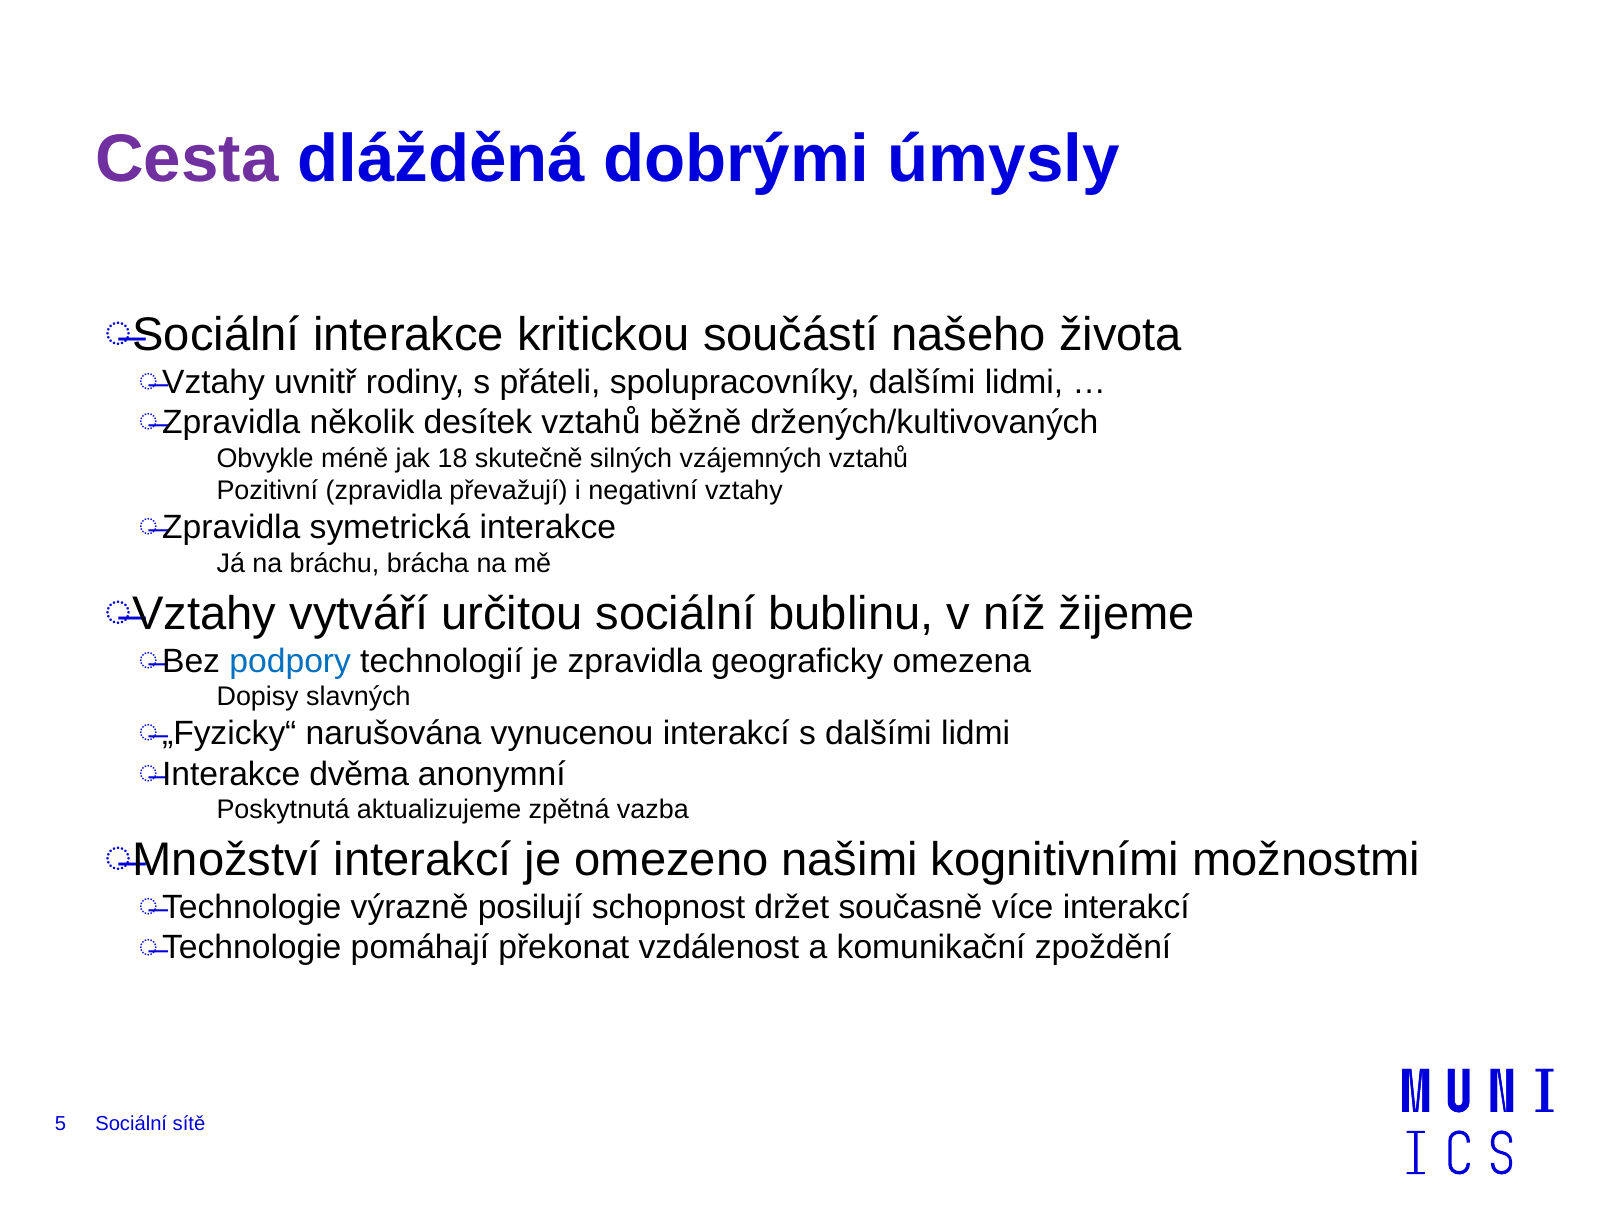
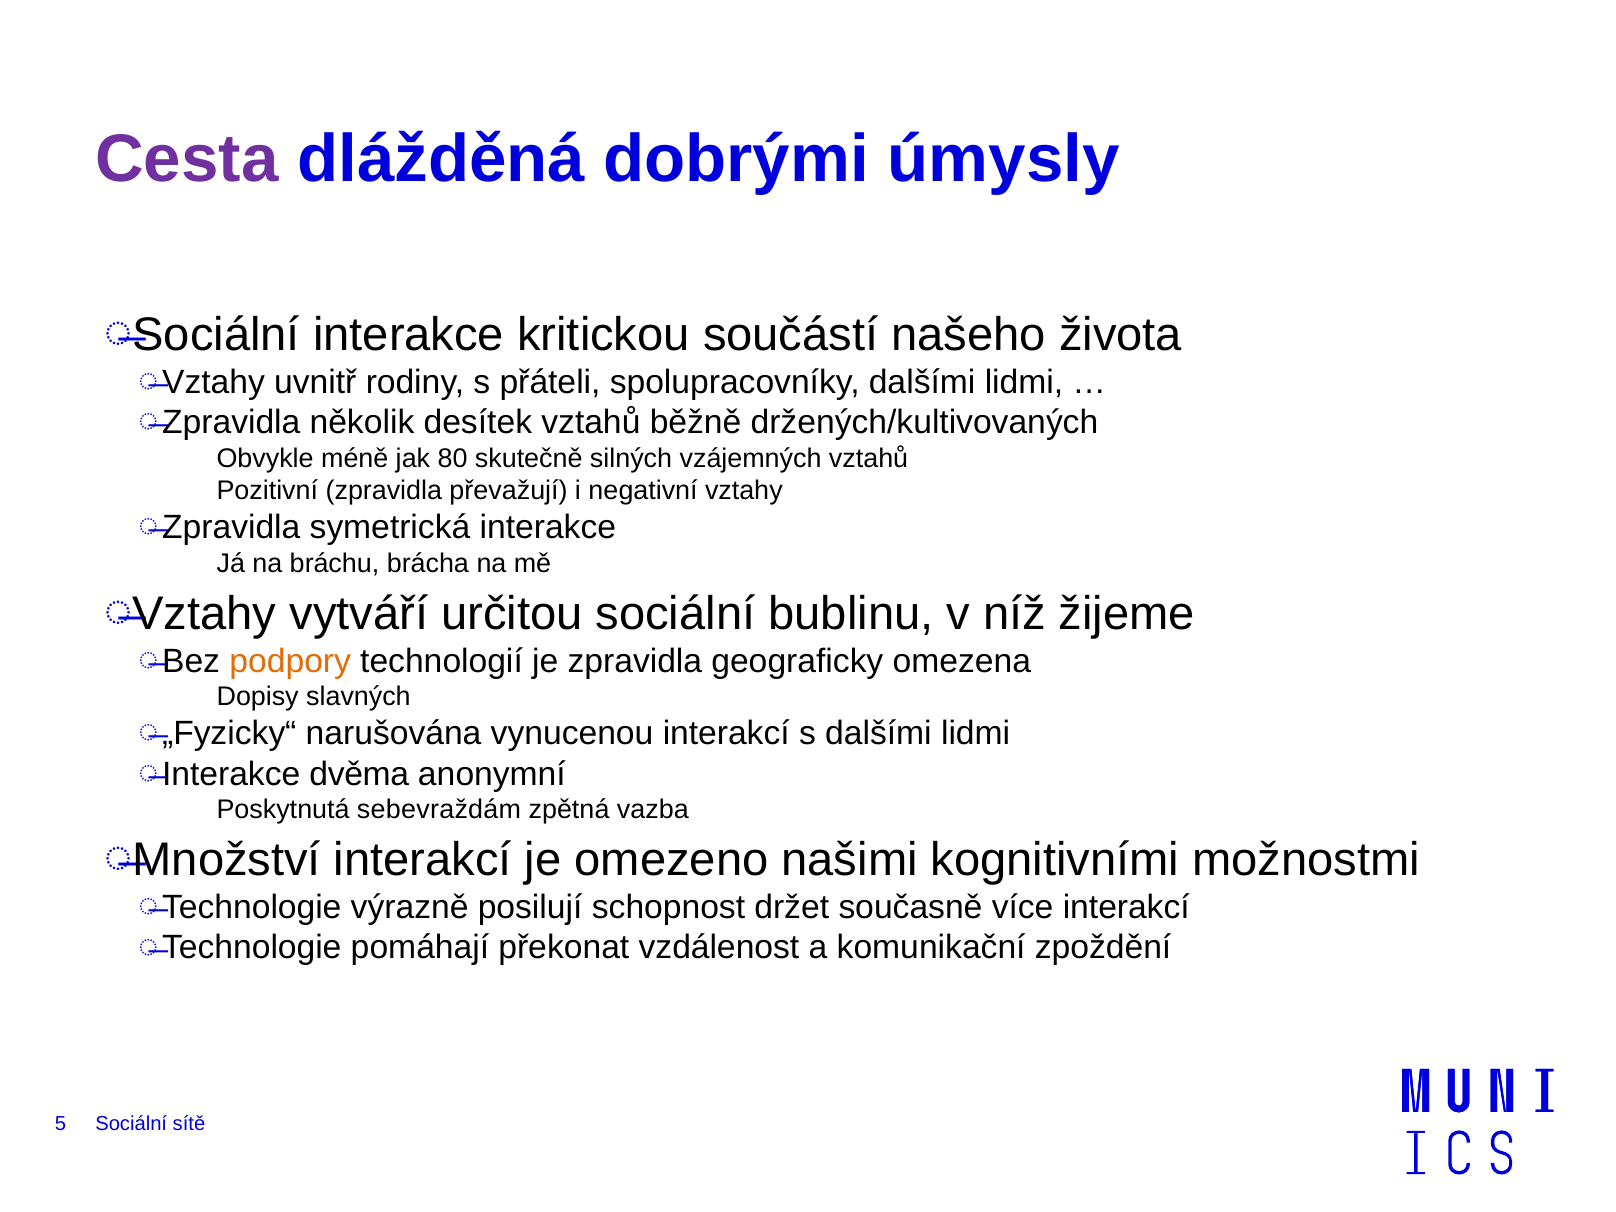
18: 18 -> 80
podpory colour: blue -> orange
aktualizujeme: aktualizujeme -> sebevraždám
